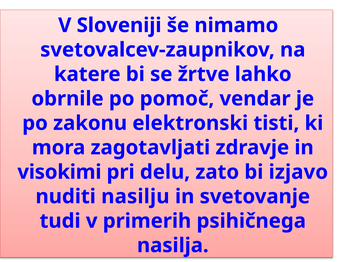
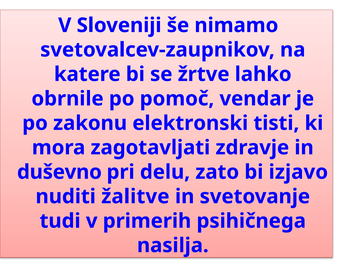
visokimi: visokimi -> duševno
nasilju: nasilju -> žalitve
